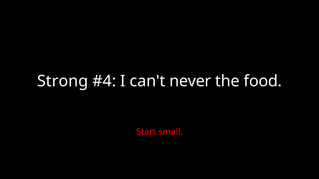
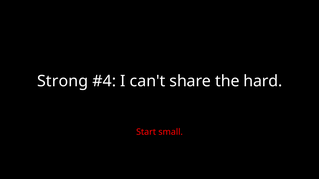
never: never -> share
food: food -> hard
